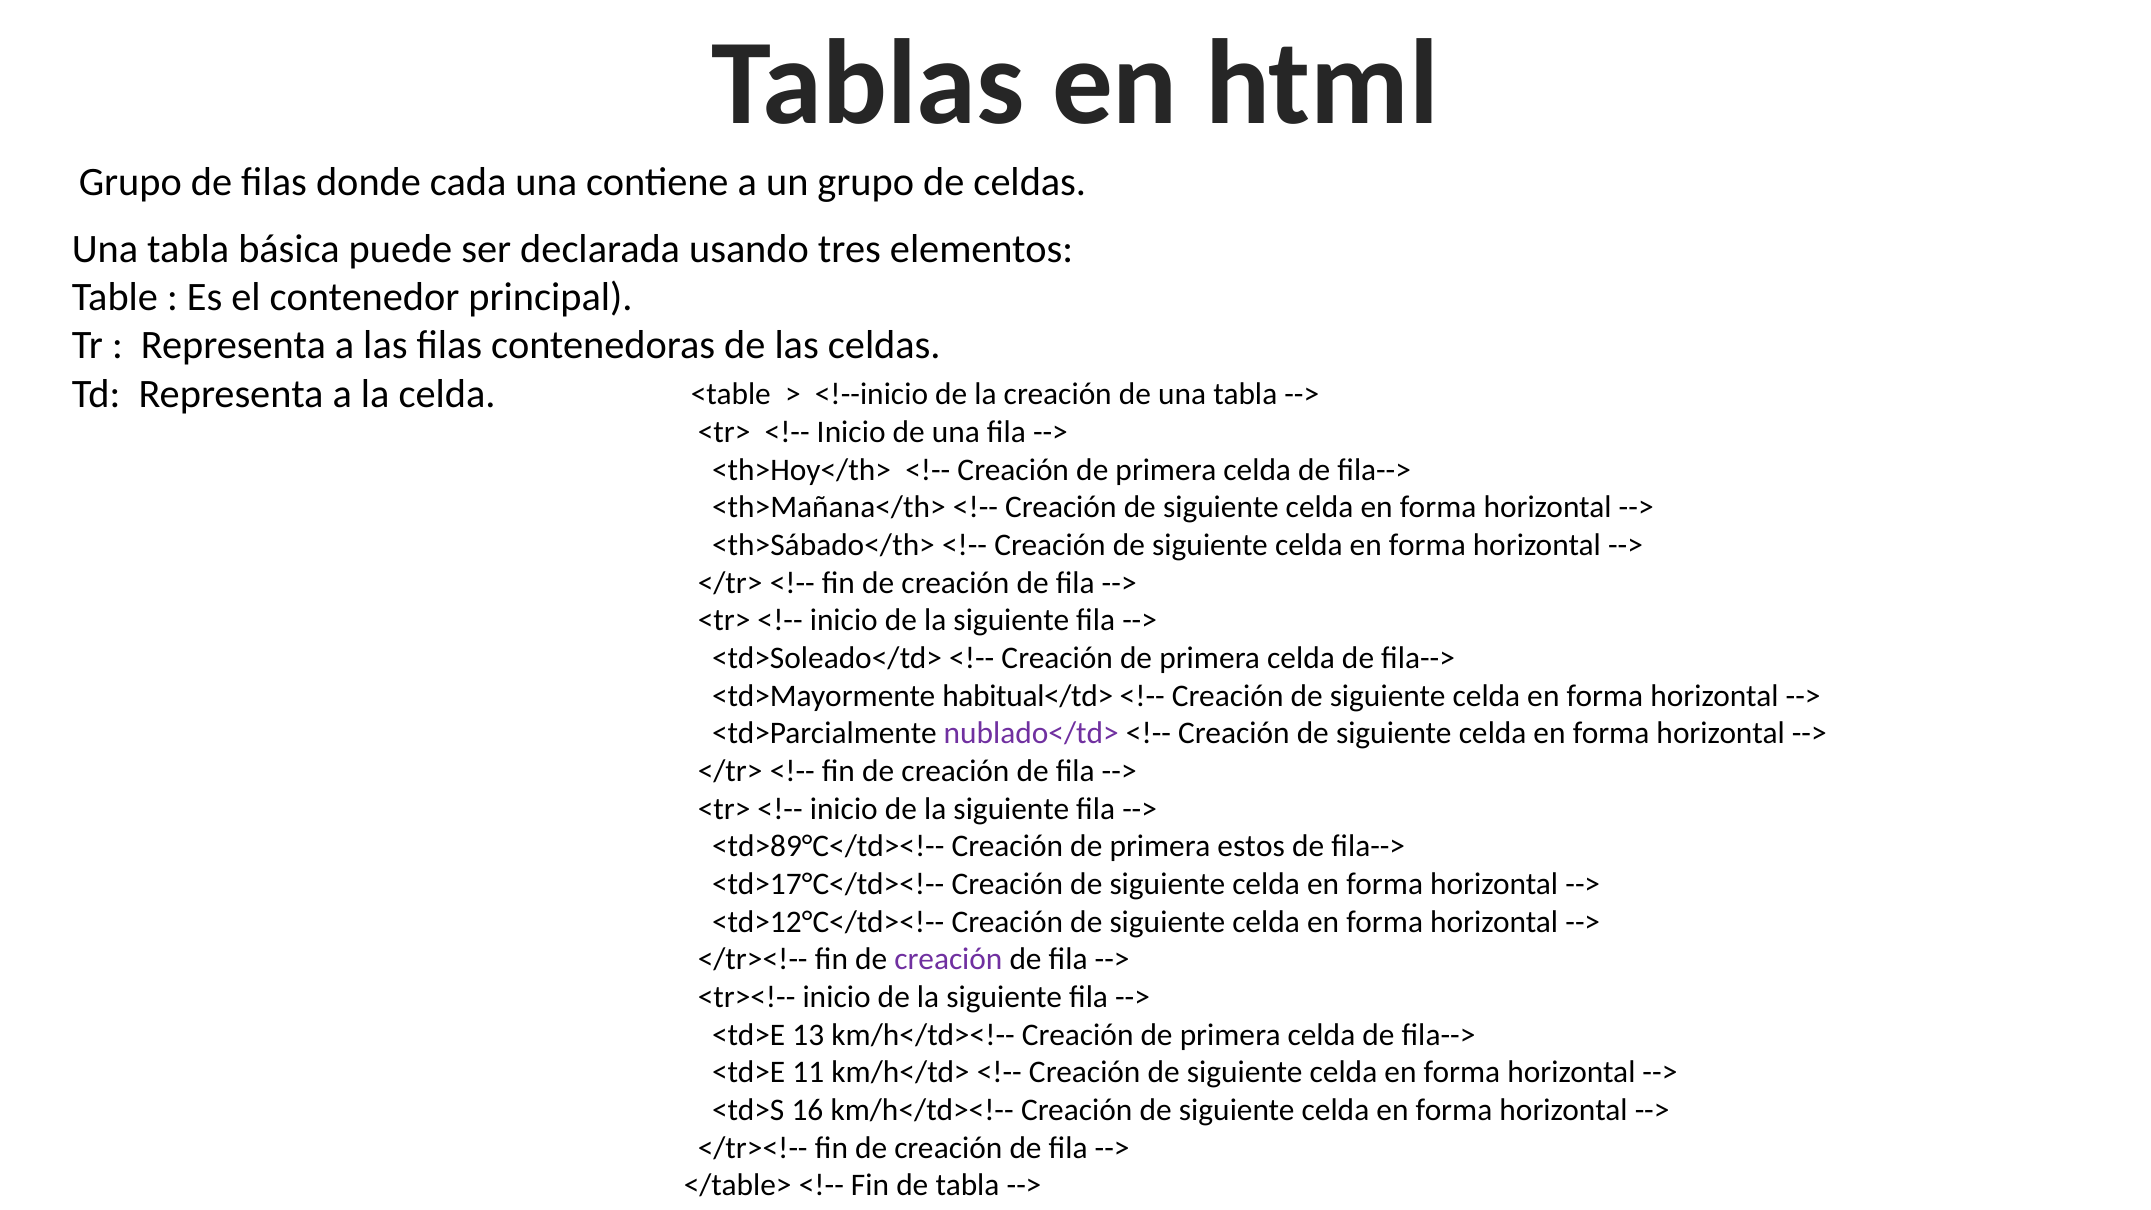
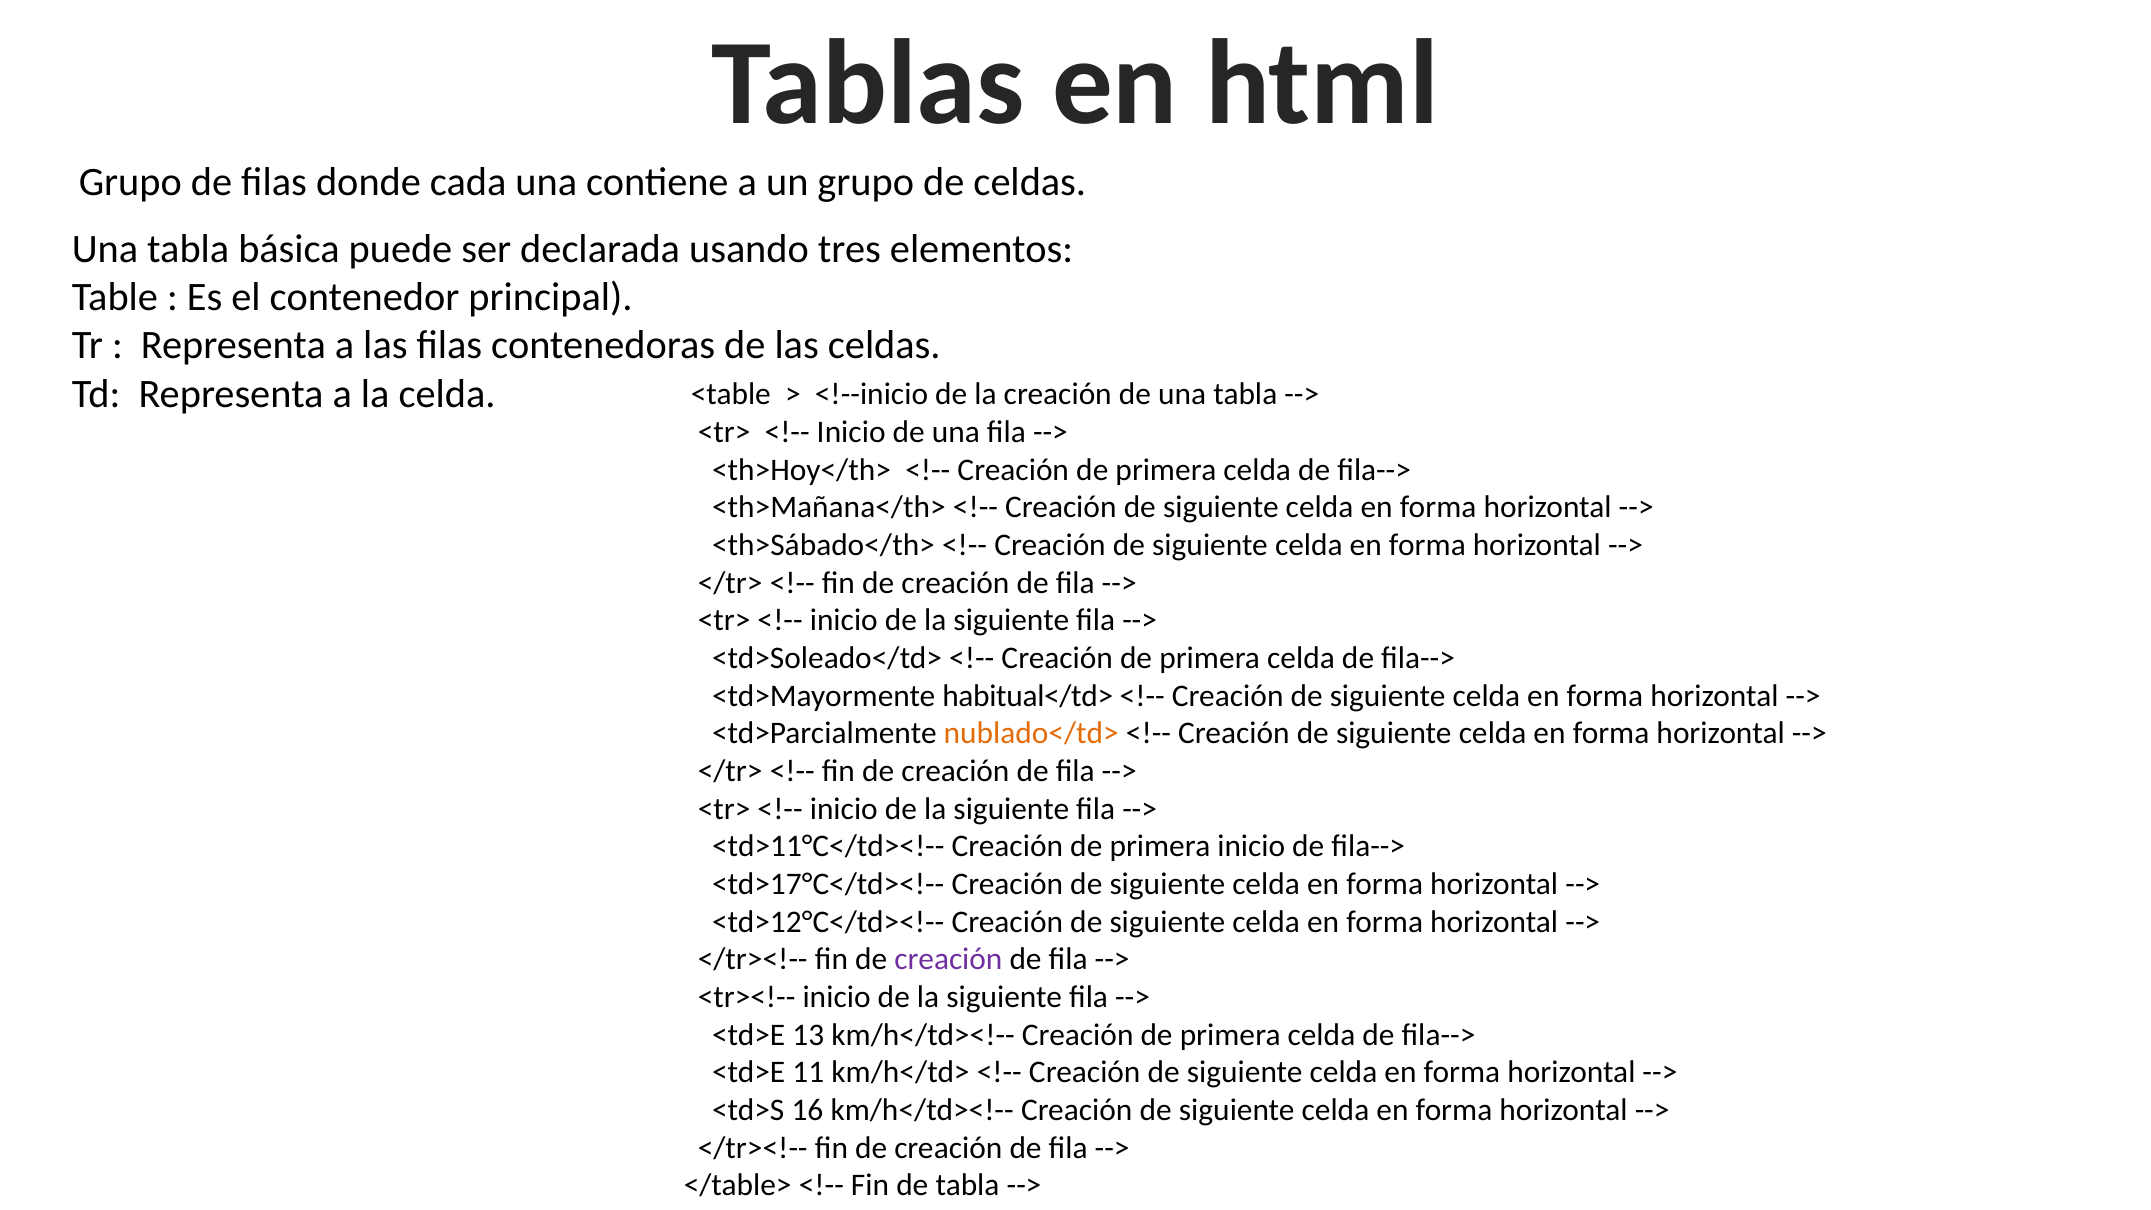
nublado</td> colour: purple -> orange
<td>89°C</td><!--: <td>89°C</td><!-- -> <td>11°C</td><!--
primera estos: estos -> inicio
